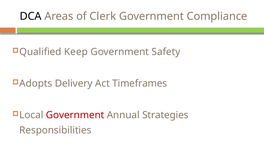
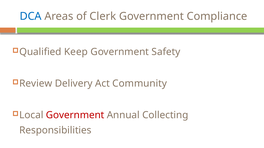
DCA colour: black -> blue
Adopts: Adopts -> Review
Timeframes: Timeframes -> Community
Strategies: Strategies -> Collecting
